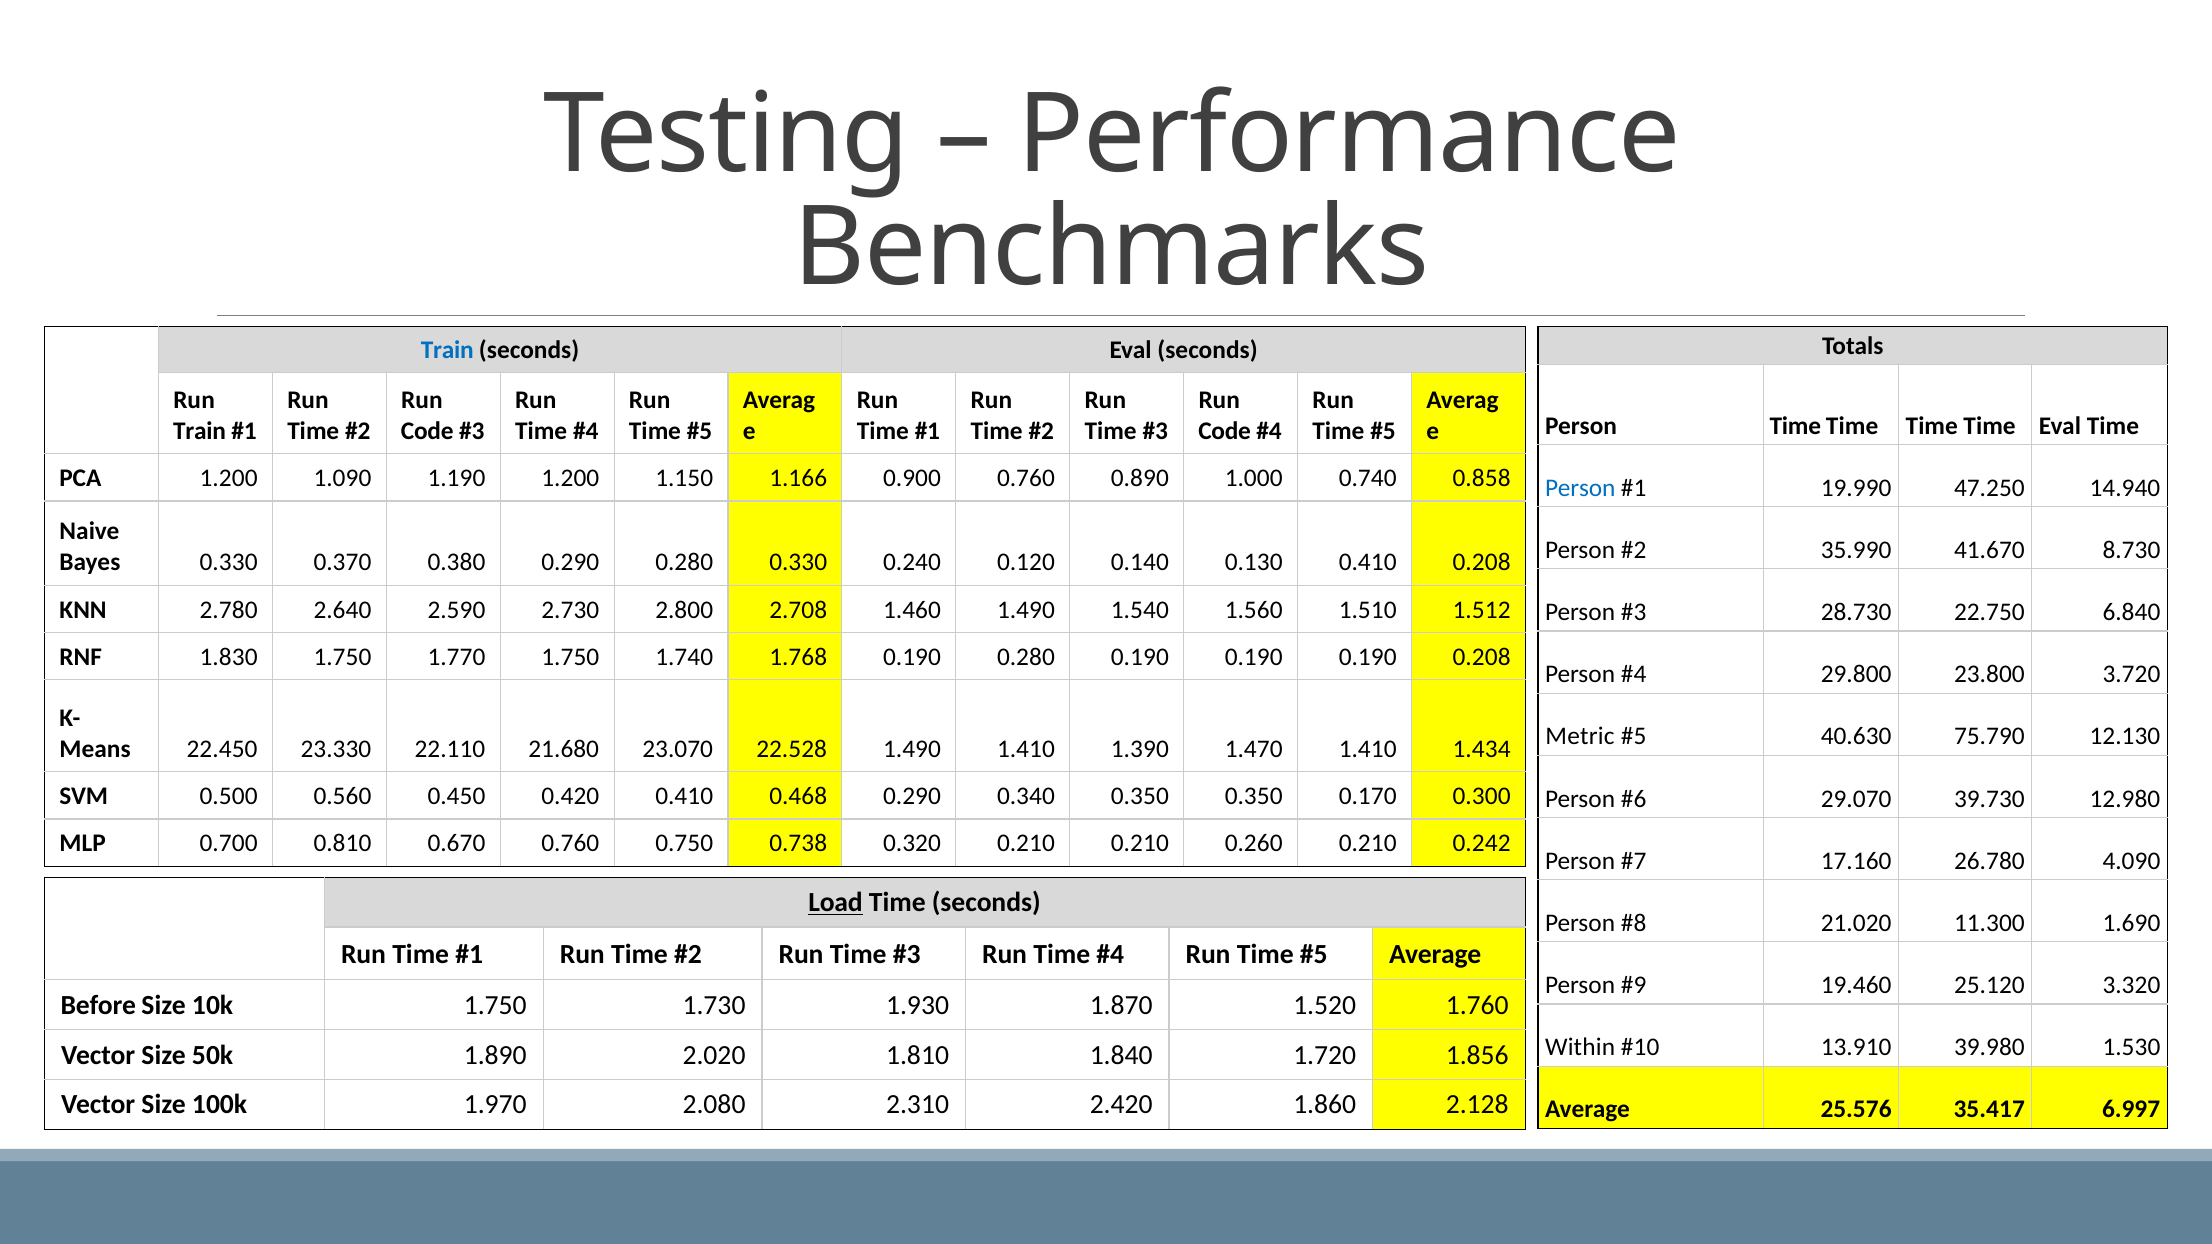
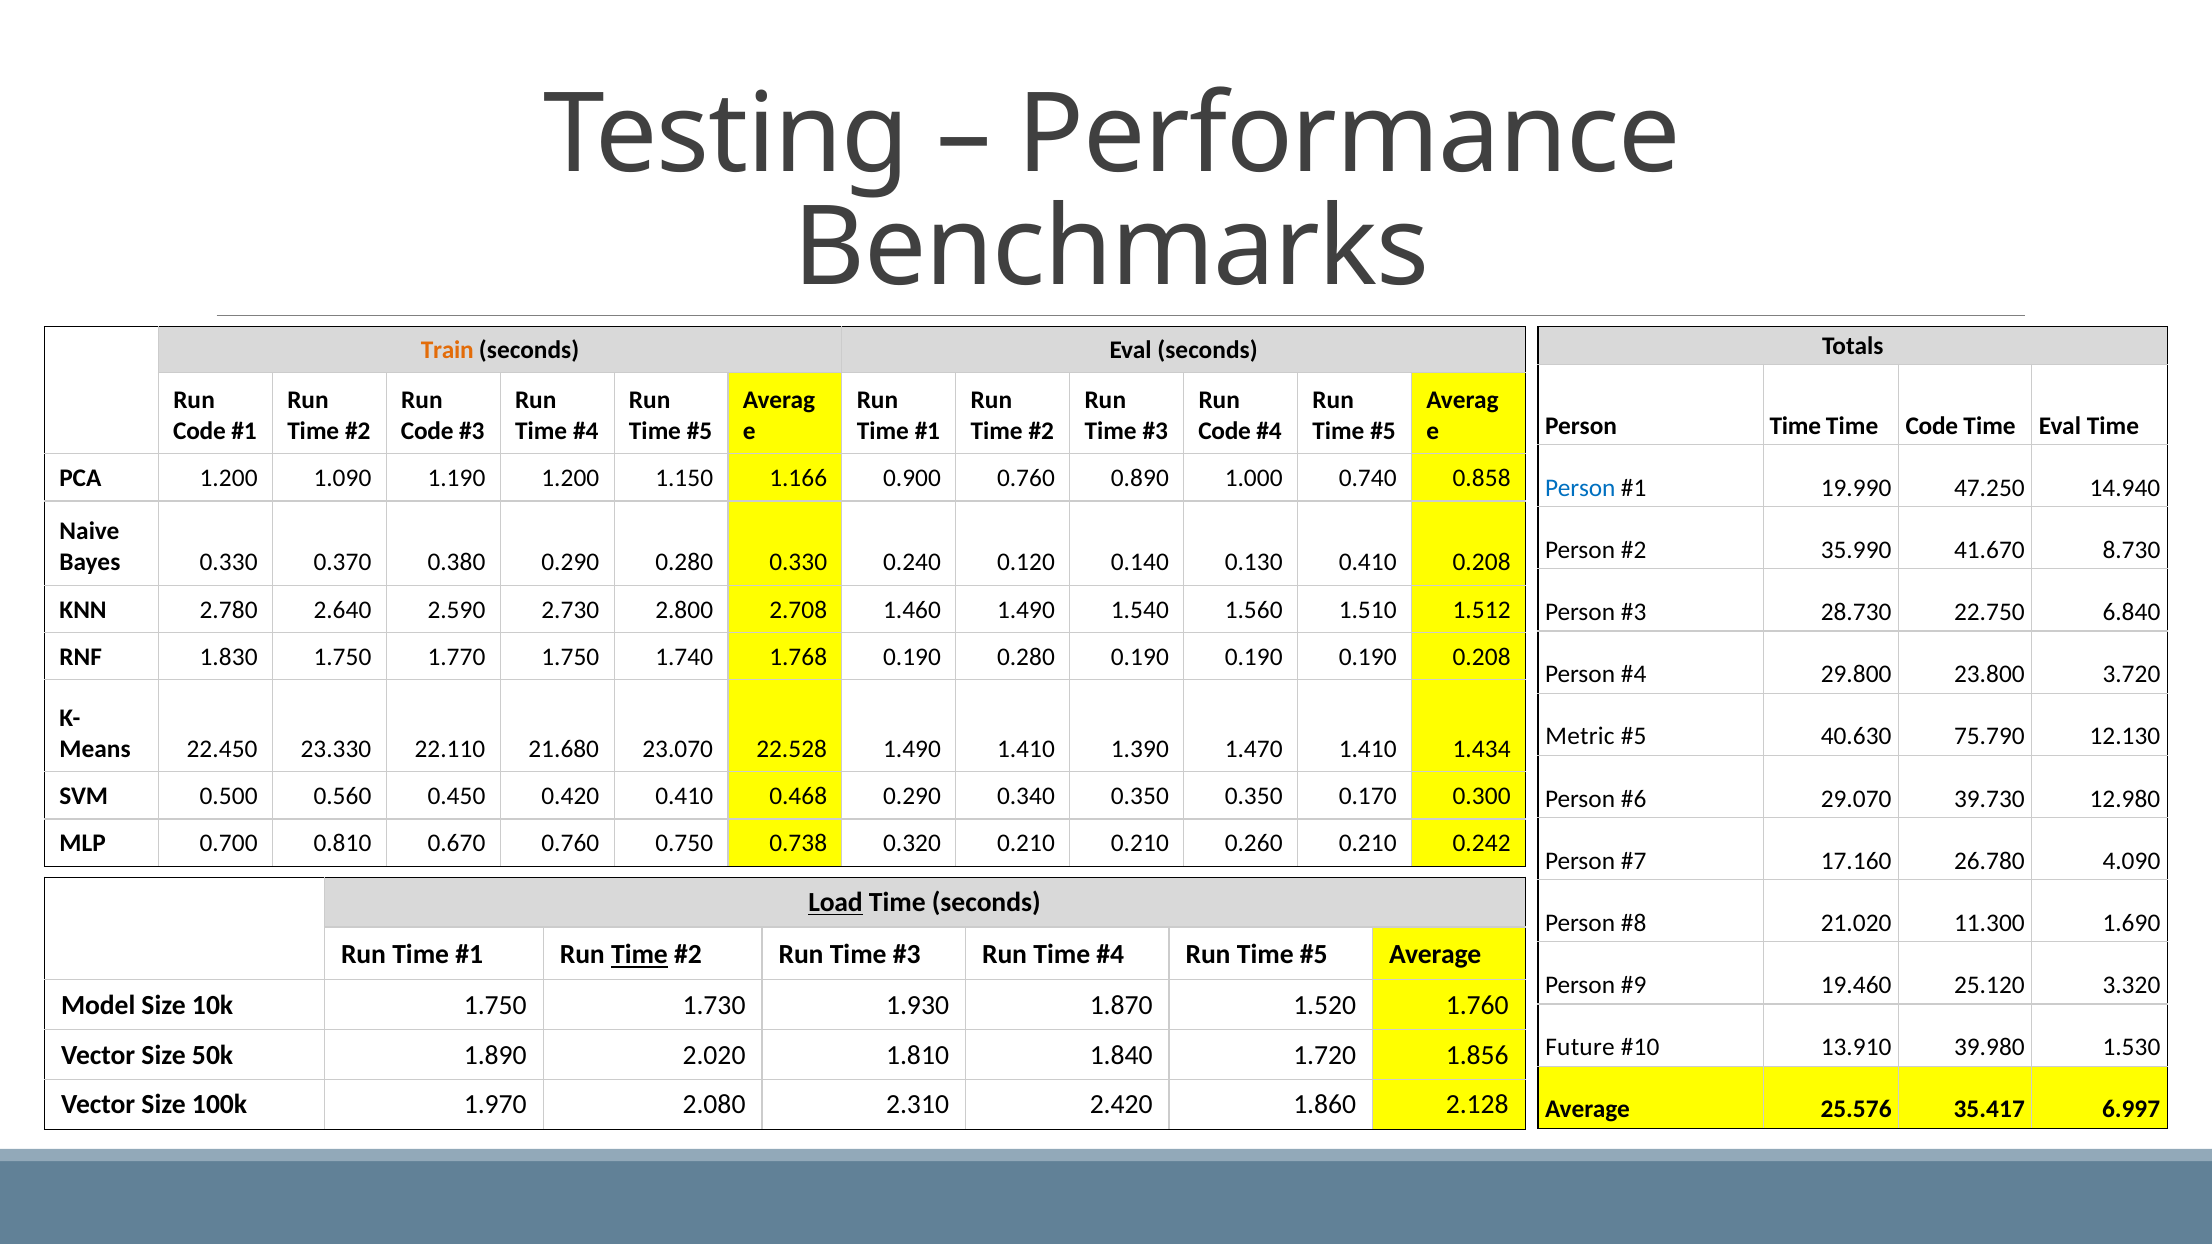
Train at (447, 350) colour: blue -> orange
Time at (1932, 426): Time -> Code
Train at (199, 431): Train -> Code
Time at (639, 955) underline: none -> present
Before: Before -> Model
Within: Within -> Future
